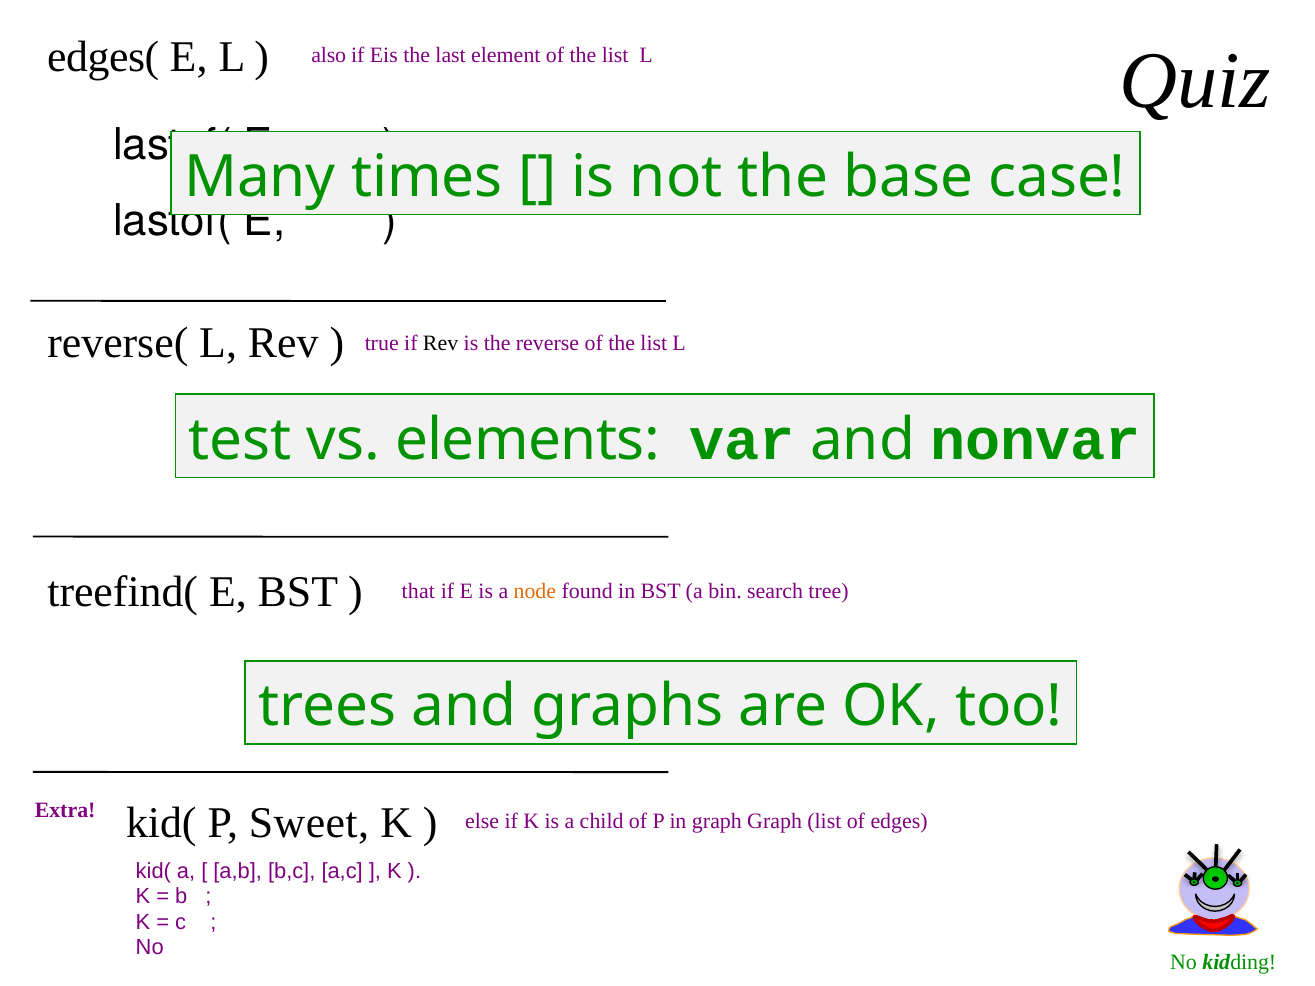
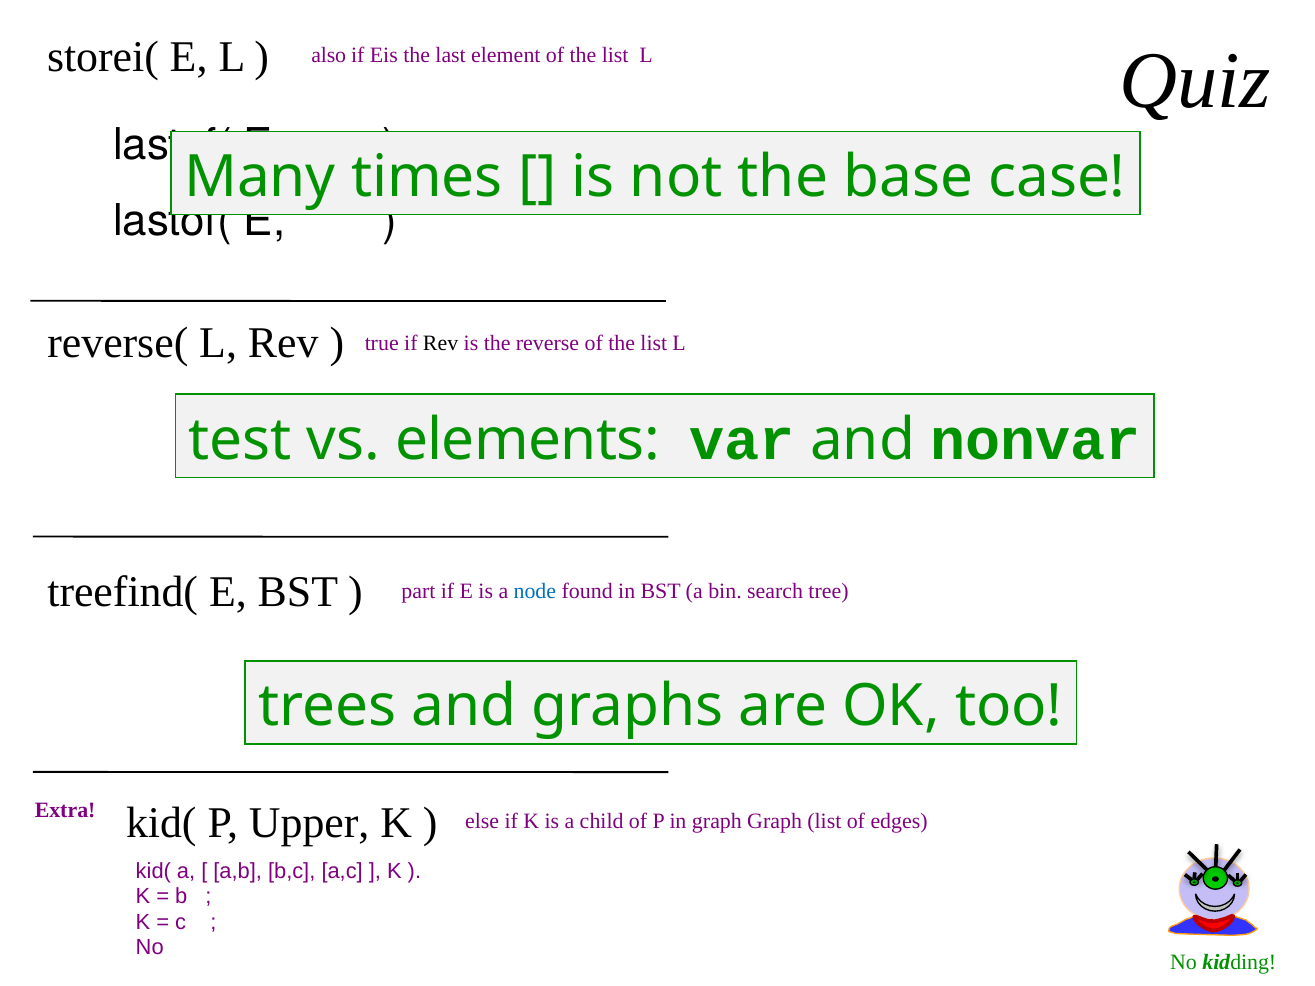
edges(: edges( -> storei(
that: that -> part
node colour: orange -> blue
Sweet: Sweet -> Upper
